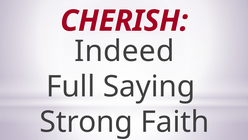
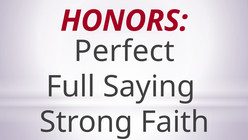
CHERISH: CHERISH -> HONORS
Indeed: Indeed -> Perfect
